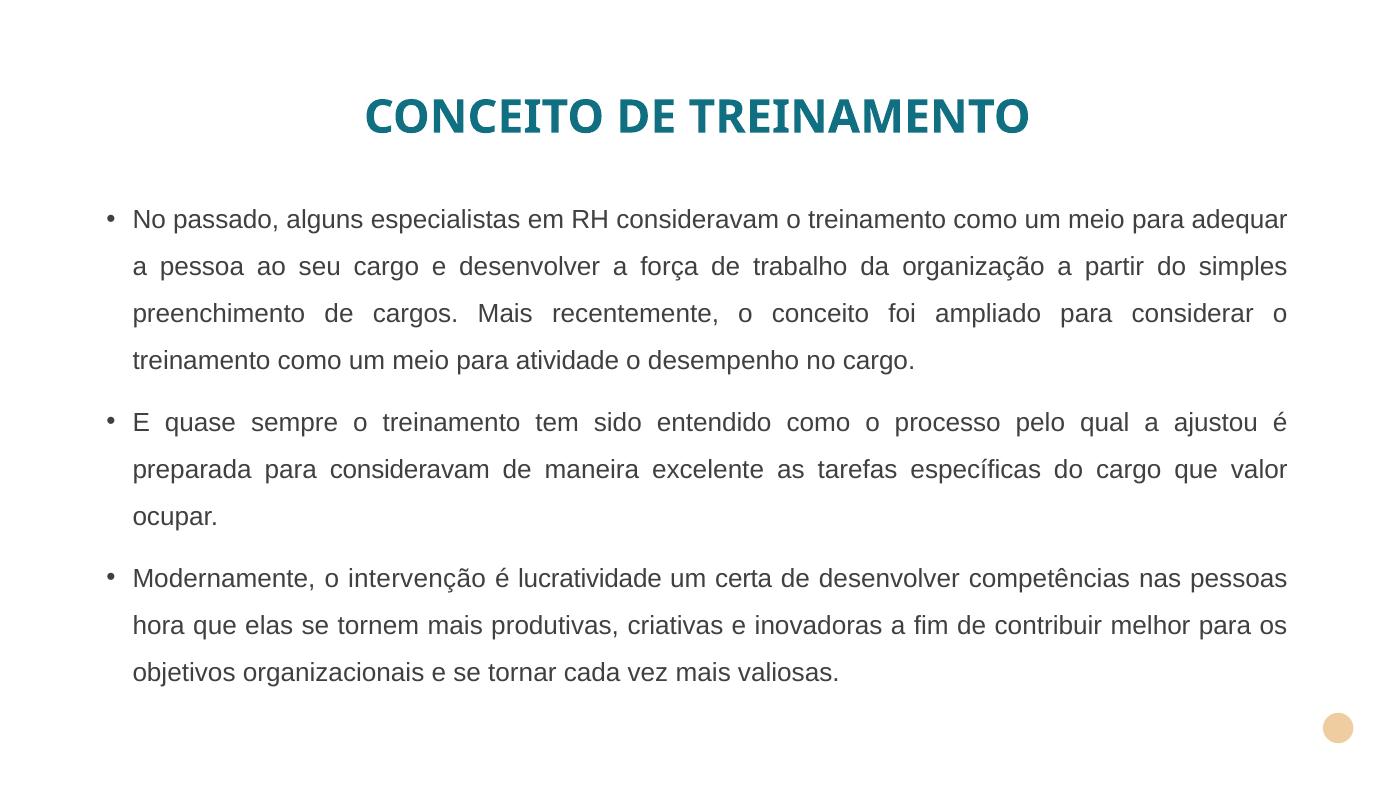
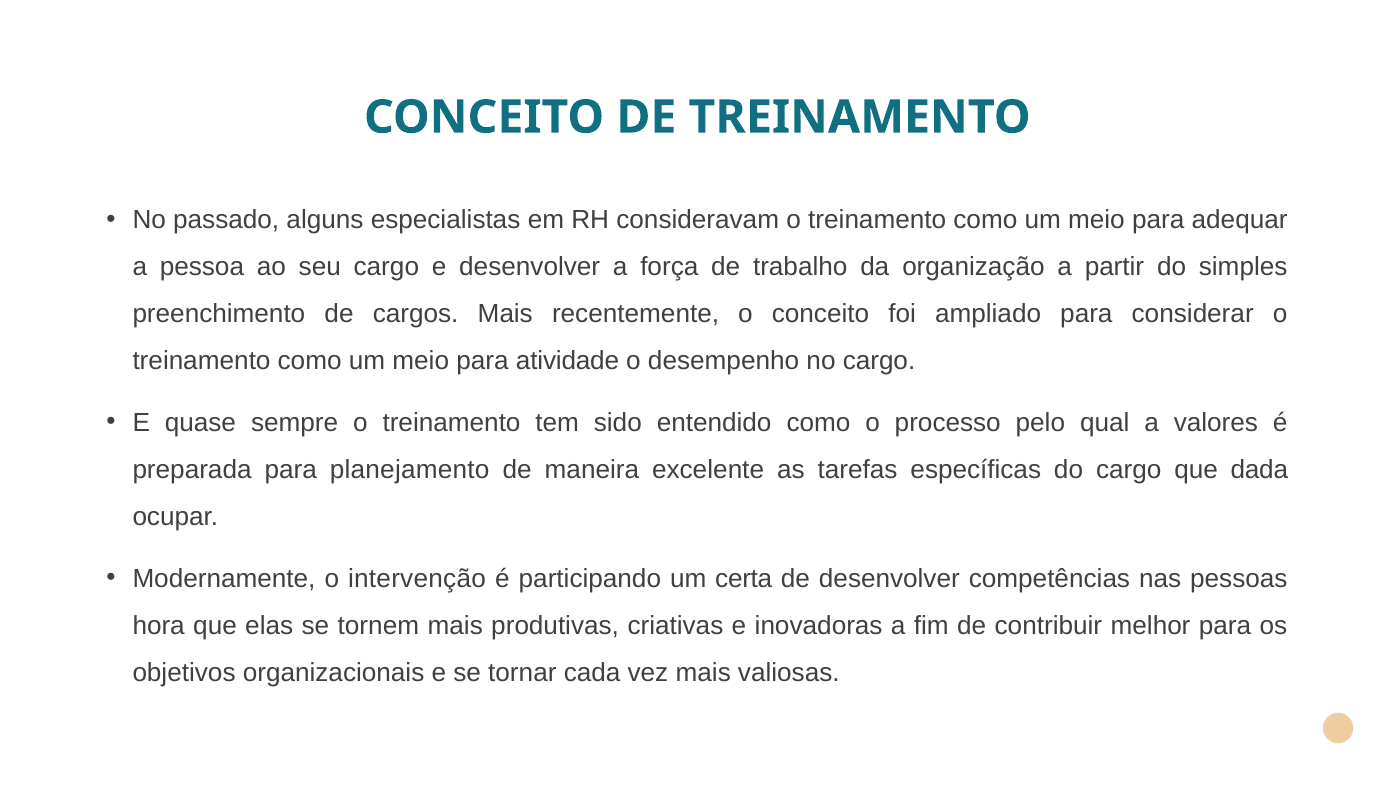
ajustou: ajustou -> valores
para consideravam: consideravam -> planejamento
valor: valor -> dada
lucratividade: lucratividade -> participando
